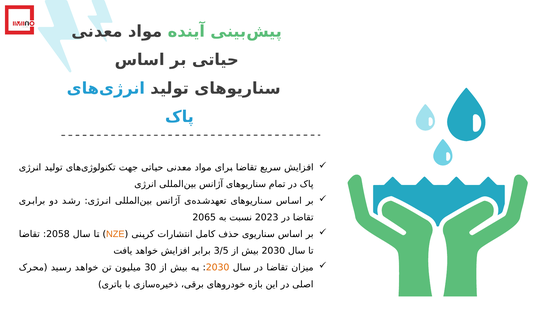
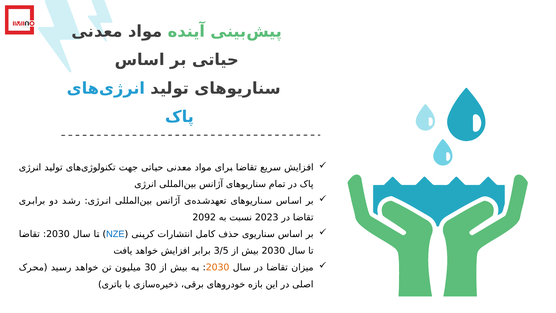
2065: 2065 -> 2092
NZE colour: orange -> blue
2058 at (58, 234): 2058 -> 2030
